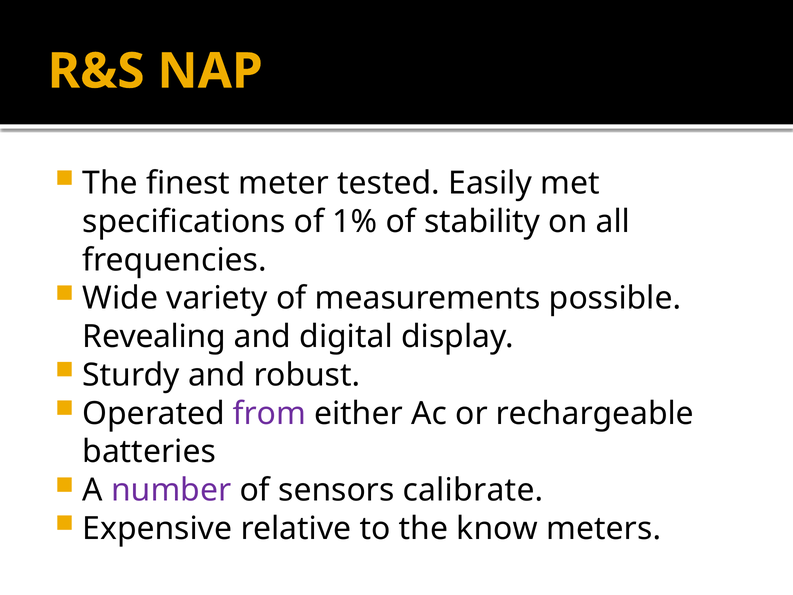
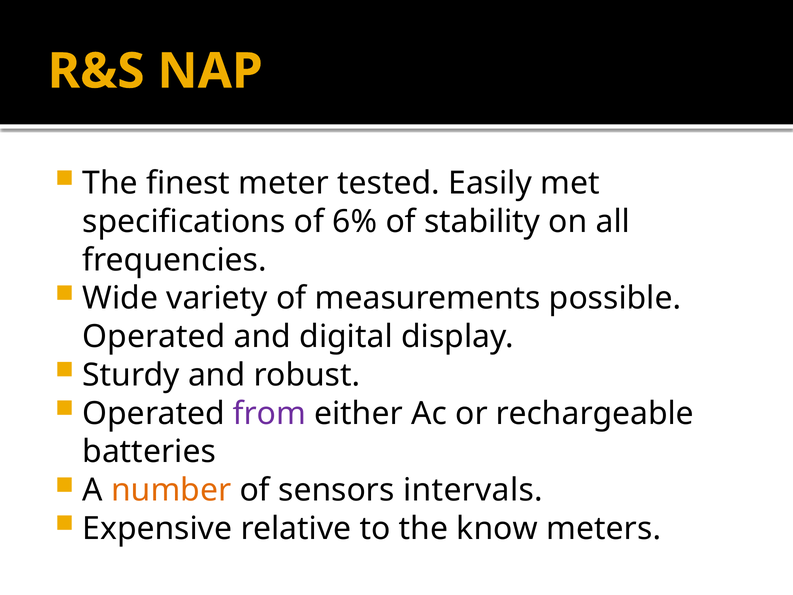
1%: 1% -> 6%
Revealing at (154, 337): Revealing -> Operated
number colour: purple -> orange
calibrate: calibrate -> intervals
